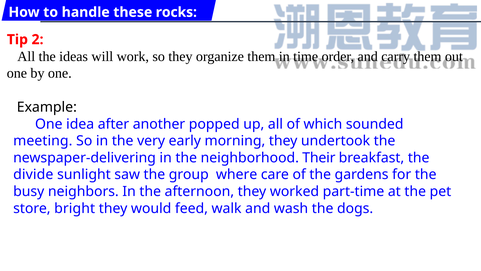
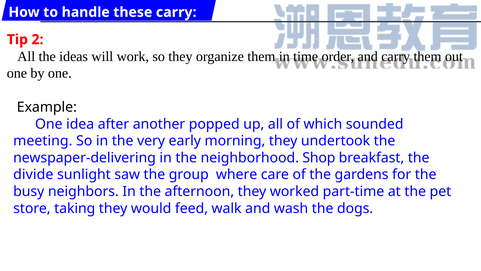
these rocks: rocks -> carry
Their: Their -> Shop
bright: bright -> taking
